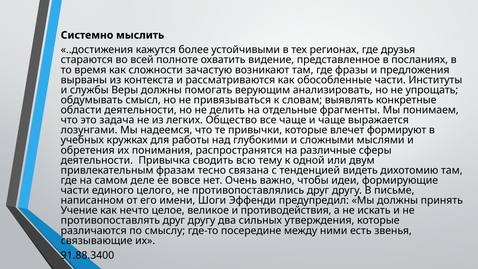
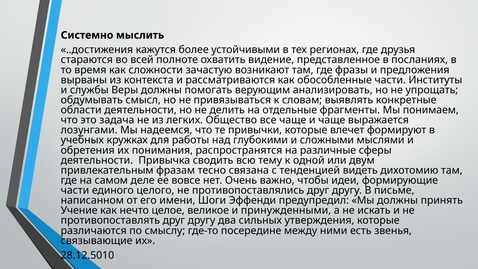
противодействия: противодействия -> принужденными
91.88.3400: 91.88.3400 -> 28.12.5010
